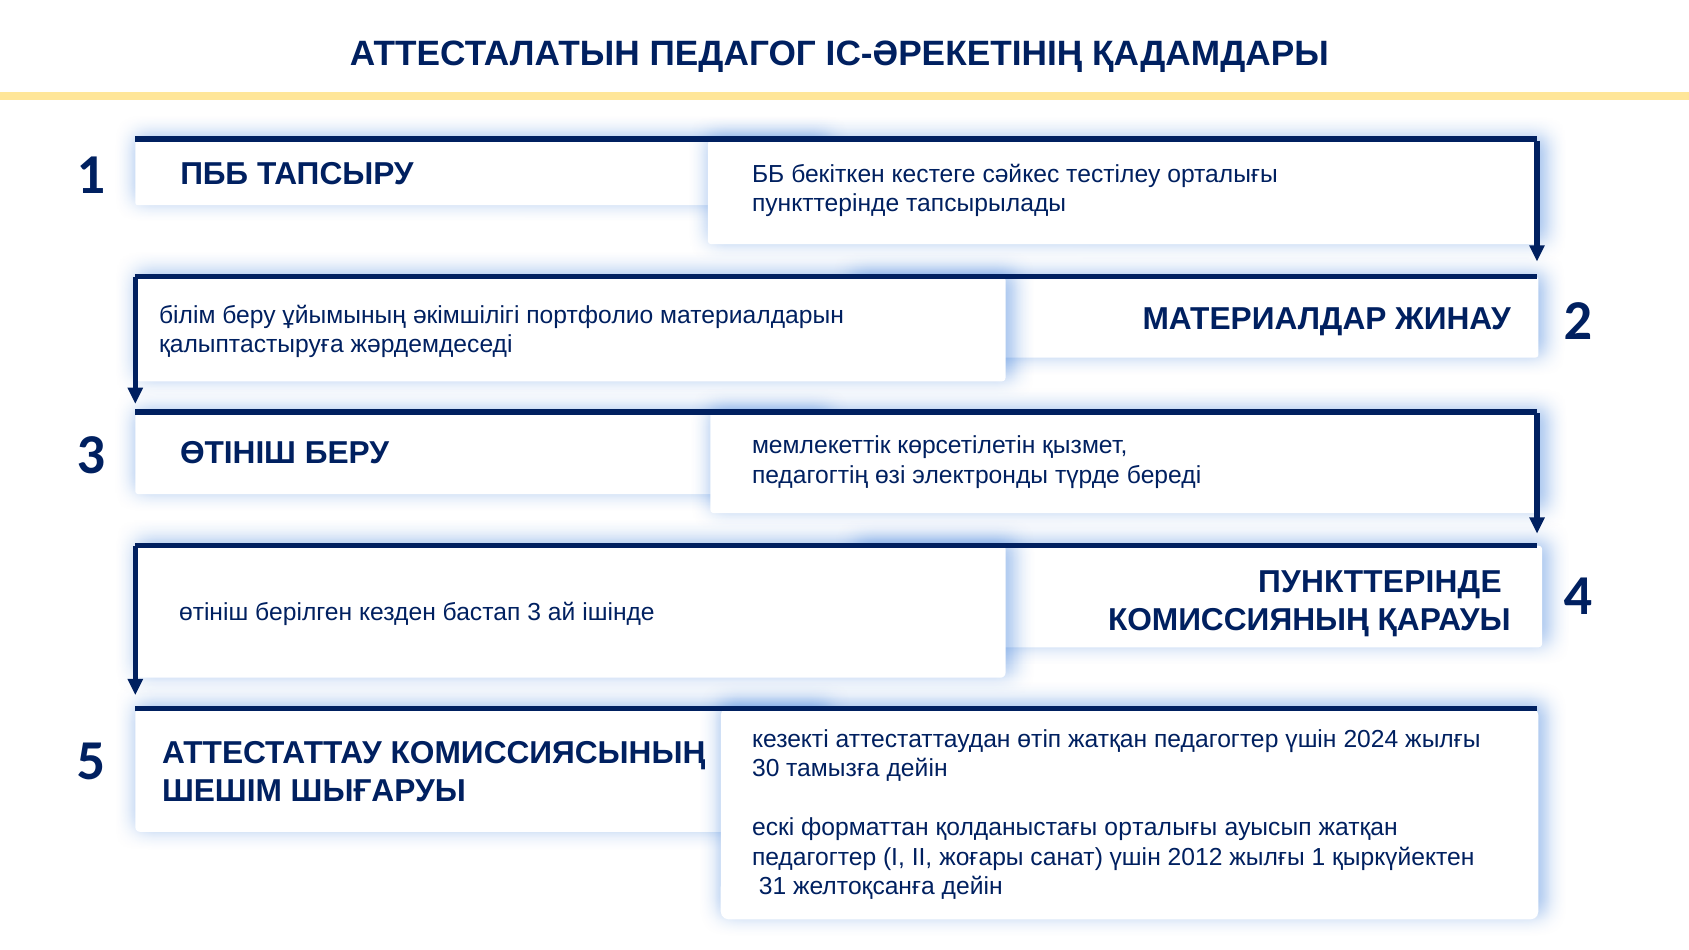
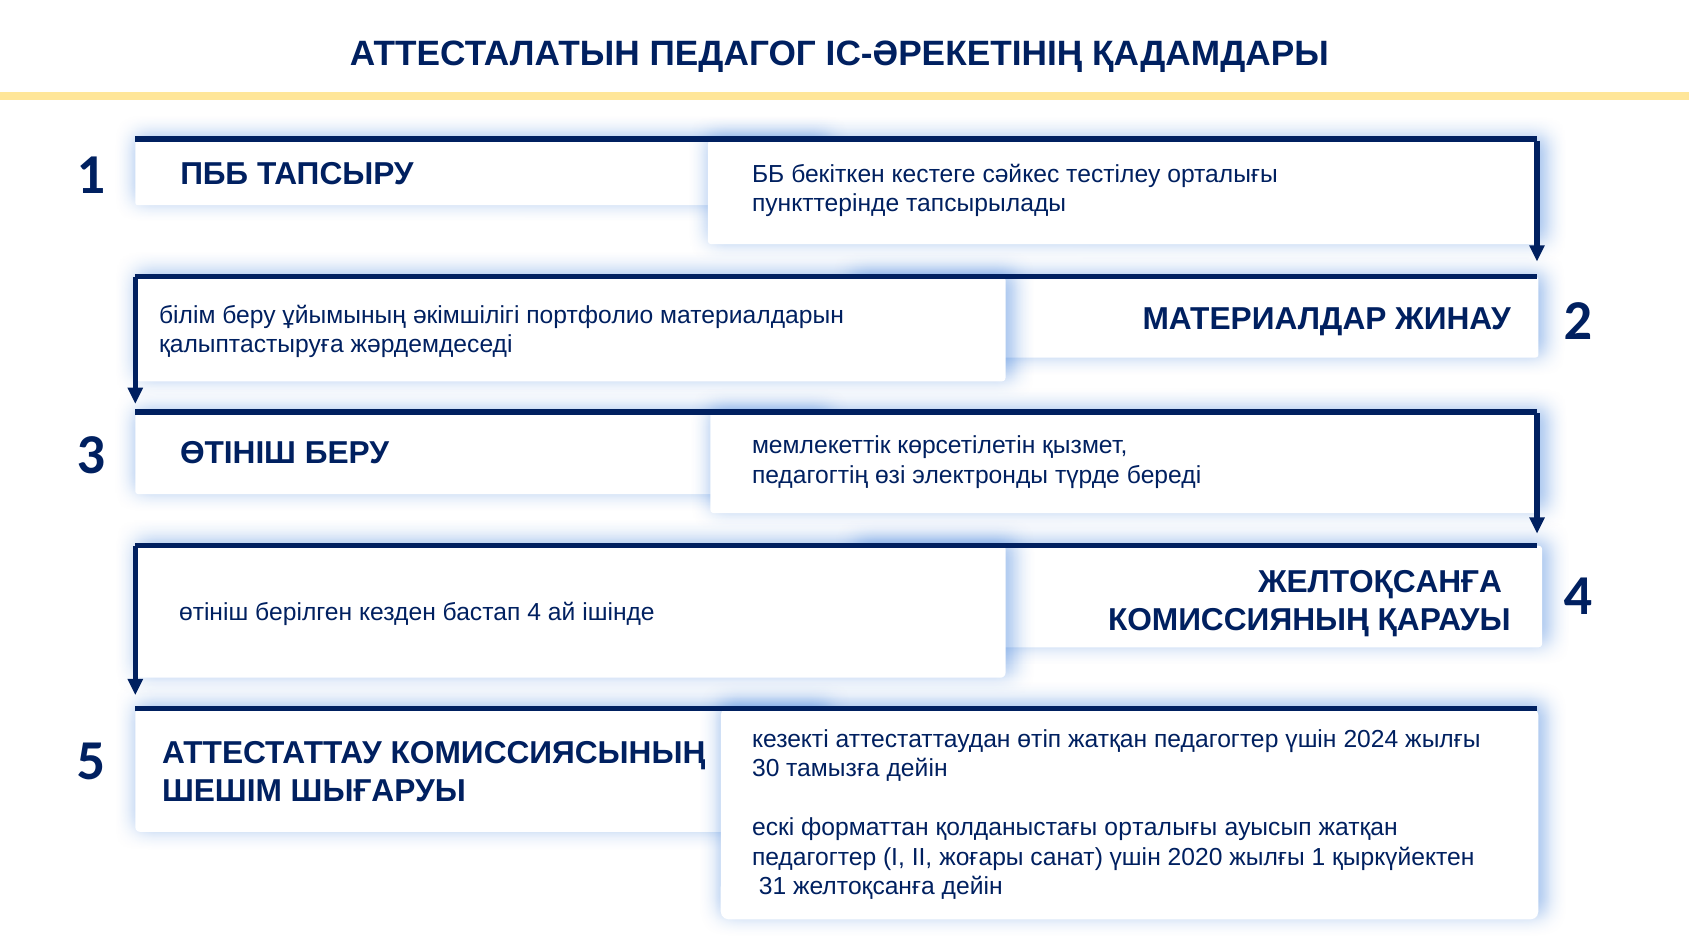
ПУНКТТЕРІНДЕ at (1380, 582): ПУНКТТЕРІНДЕ -> ЖЕЛТОҚСАНҒА
бастап 3: 3 -> 4
2012: 2012 -> 2020
